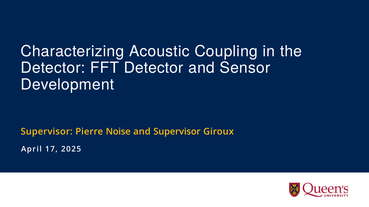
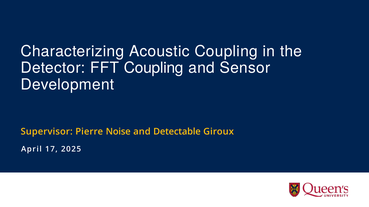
FFT Detector: Detector -> Coupling
and Supervisor: Supervisor -> Detectable
